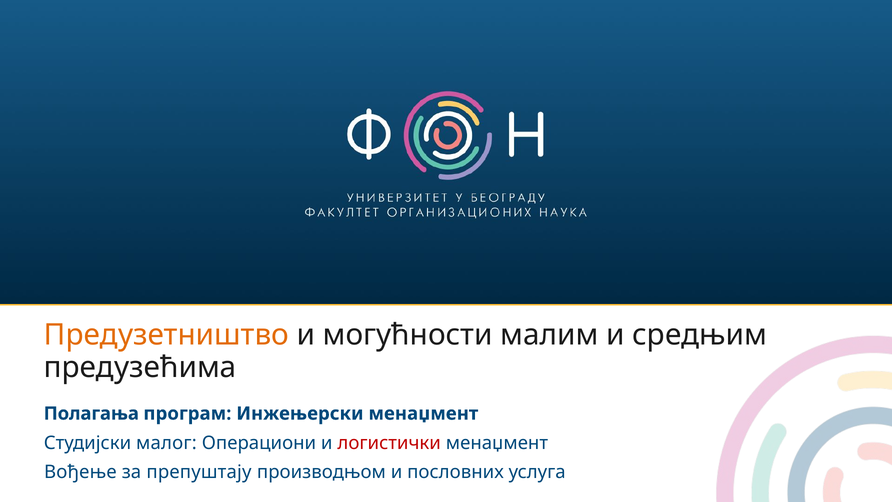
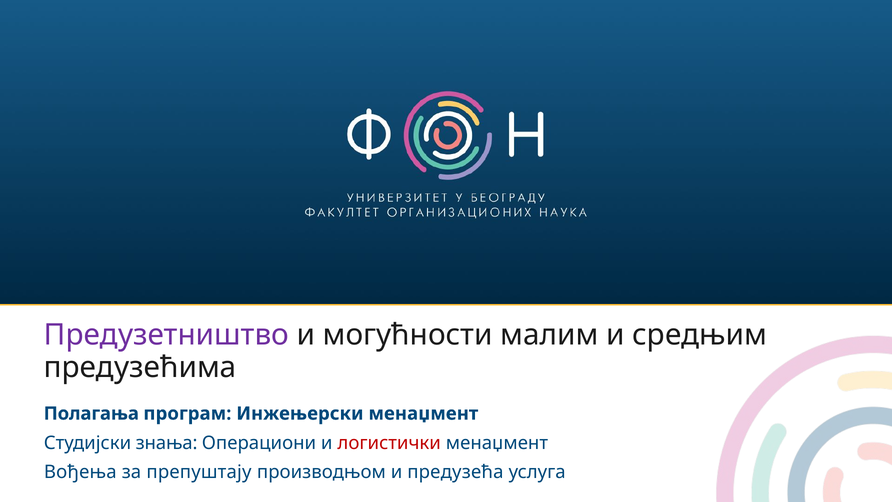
Предузетништво colour: orange -> purple
малог: малог -> знања
Вођење: Вођење -> Вођења
пословних: пословних -> предузећа
